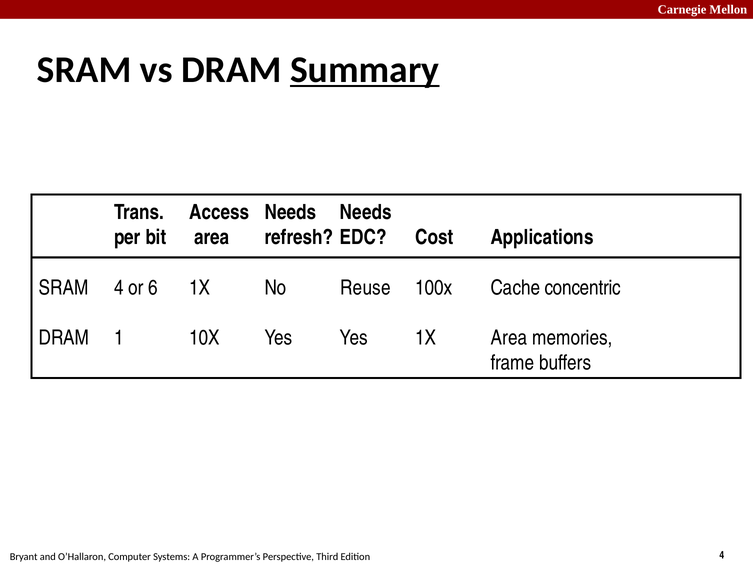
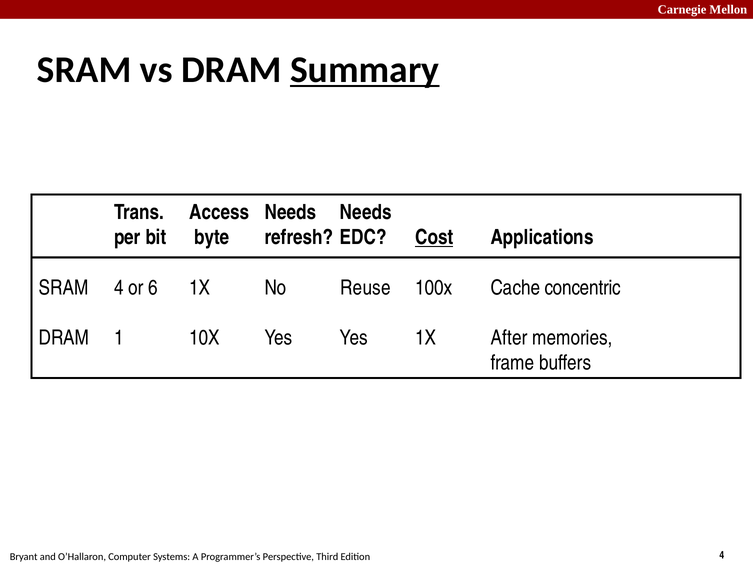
bit area: area -> byte
Cost underline: none -> present
1X Area: Area -> After
